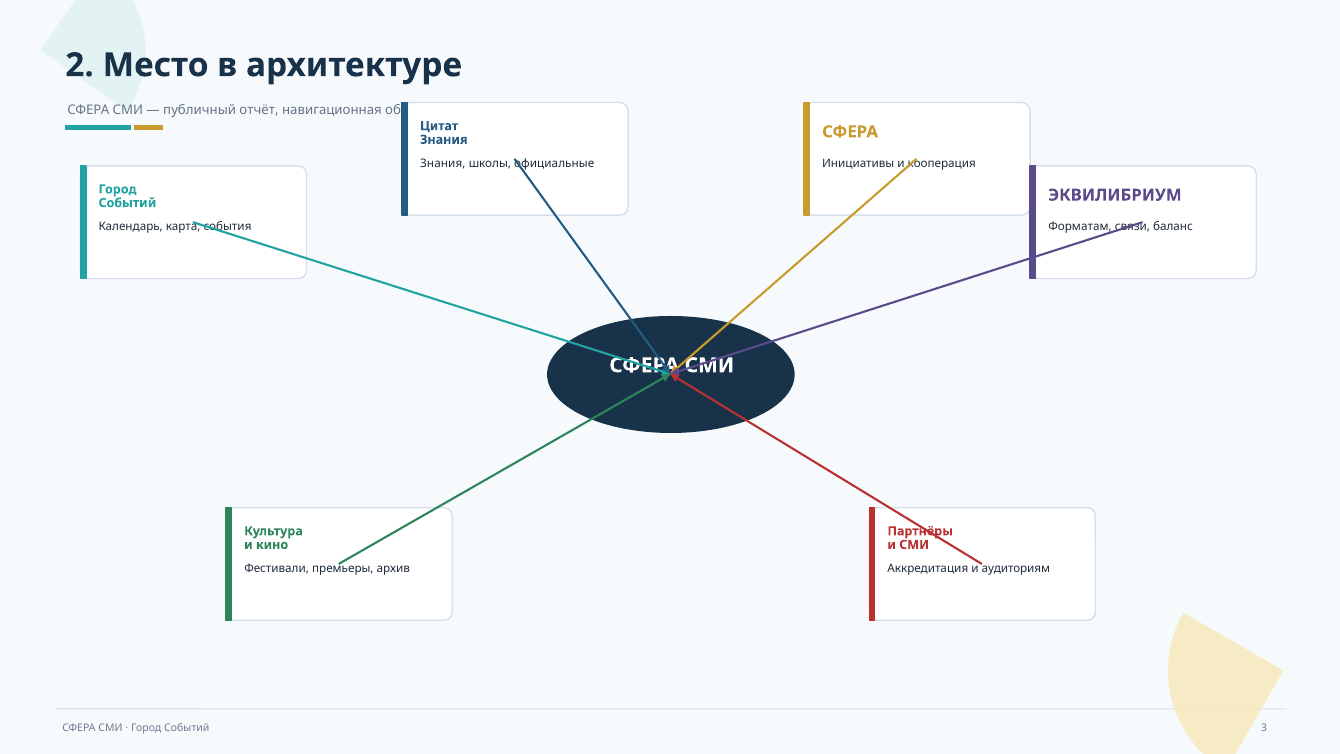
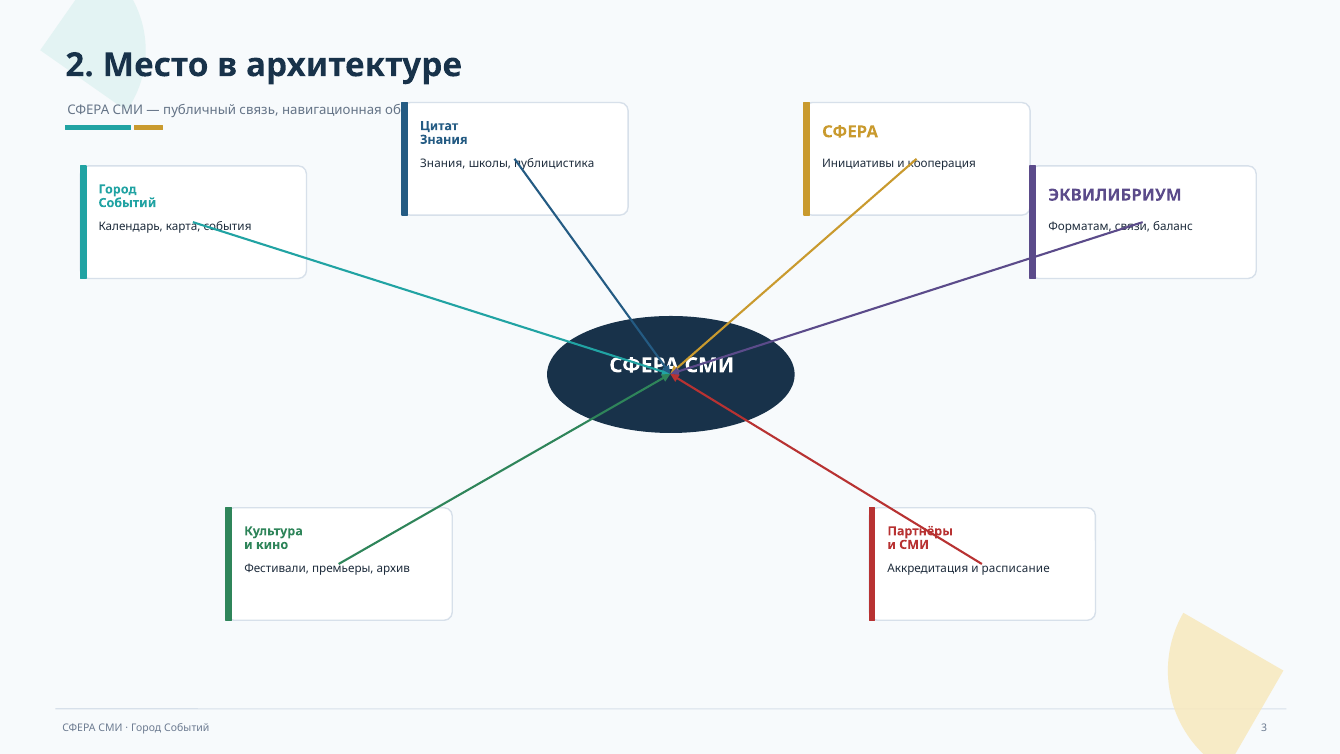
отчёт: отчёт -> связь
официальные: официальные -> публицистика
аудиториям: аудиториям -> расписание
